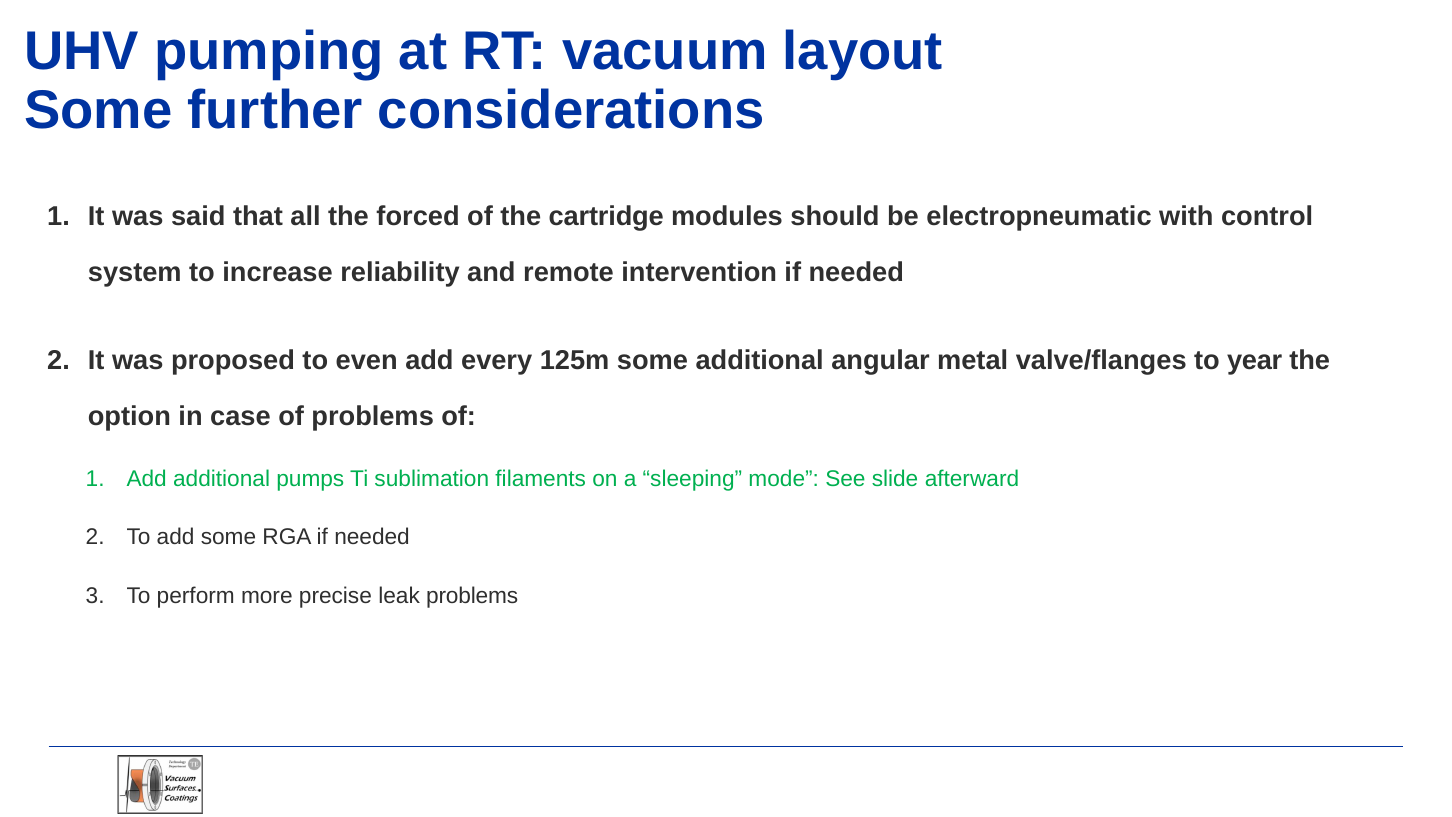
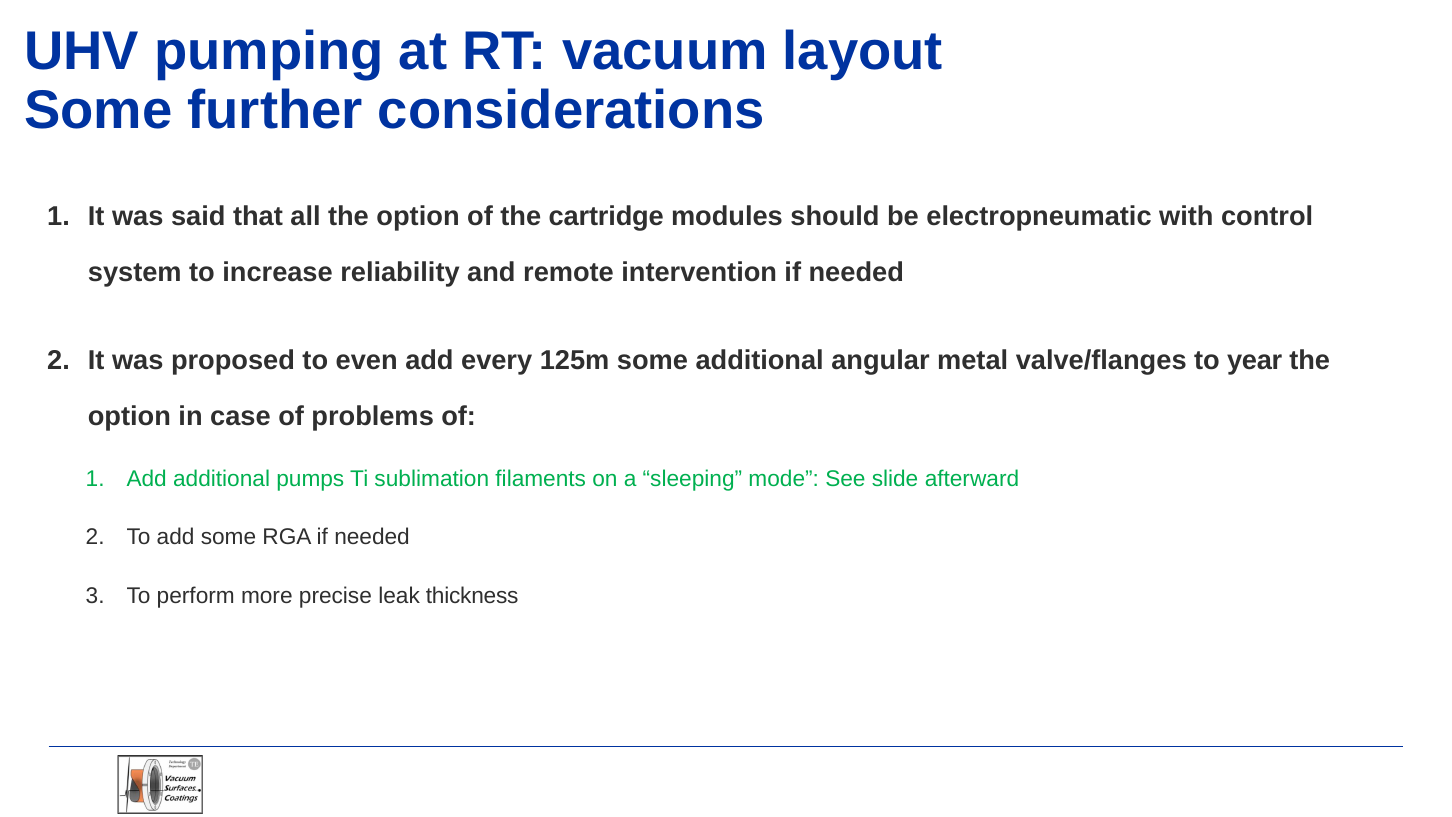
all the forced: forced -> option
leak problems: problems -> thickness
